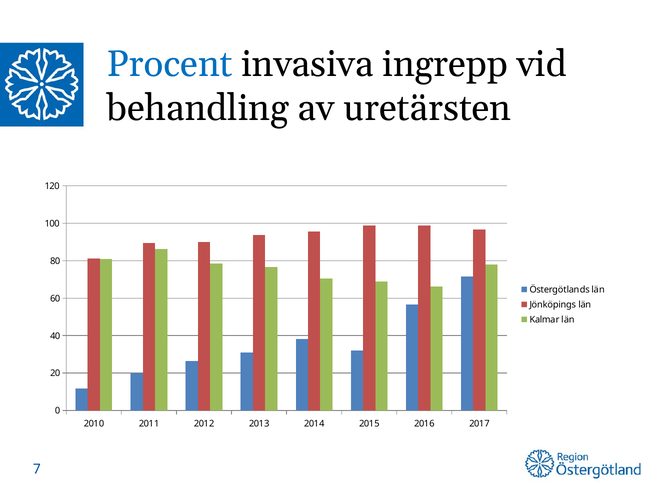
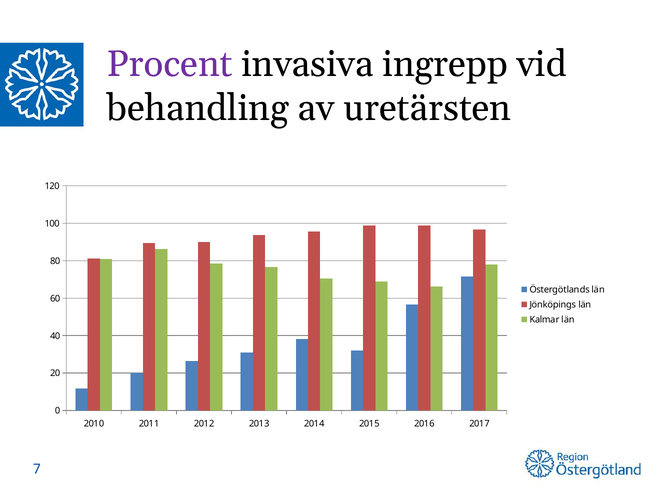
Procent colour: blue -> purple
